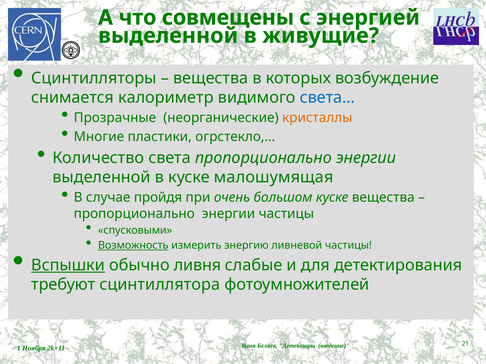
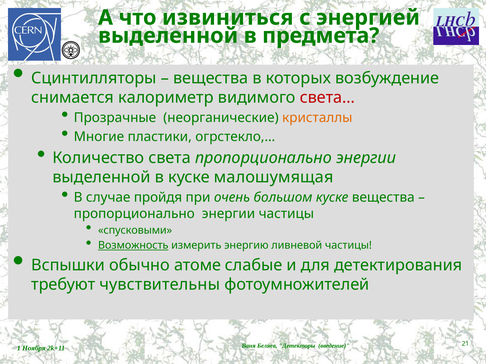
совмещены: совмещены -> извиниться
живущие: живущие -> предмета
света… colour: blue -> red
Вспышки underline: present -> none
ливня: ливня -> атоме
сцинтиллятора: сцинтиллятора -> чувствительны
